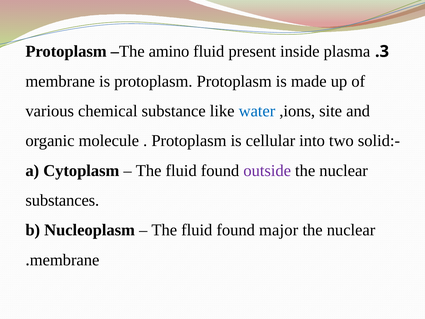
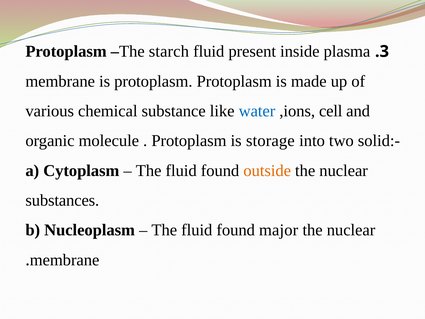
amino: amino -> starch
site: site -> cell
cellular: cellular -> storage
outside colour: purple -> orange
